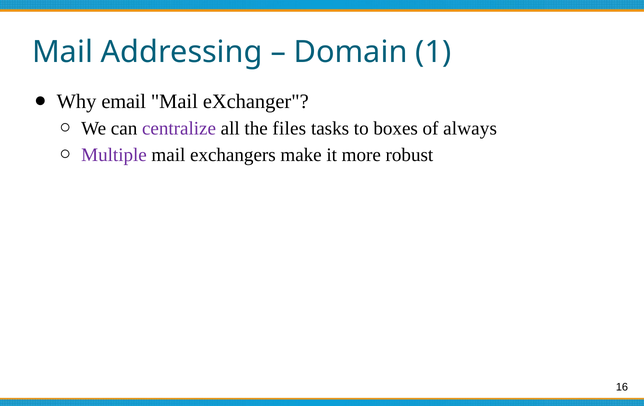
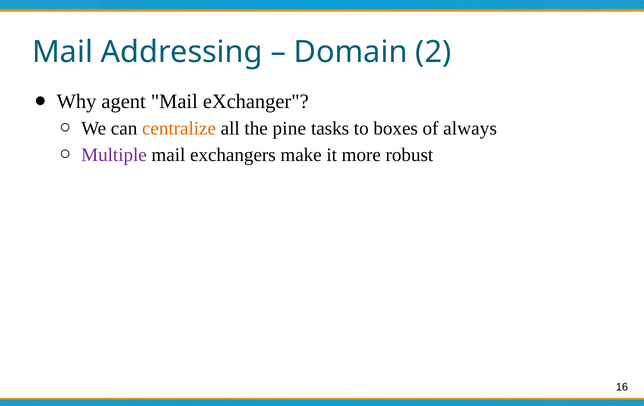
1: 1 -> 2
email: email -> agent
centralize colour: purple -> orange
files: files -> pine
